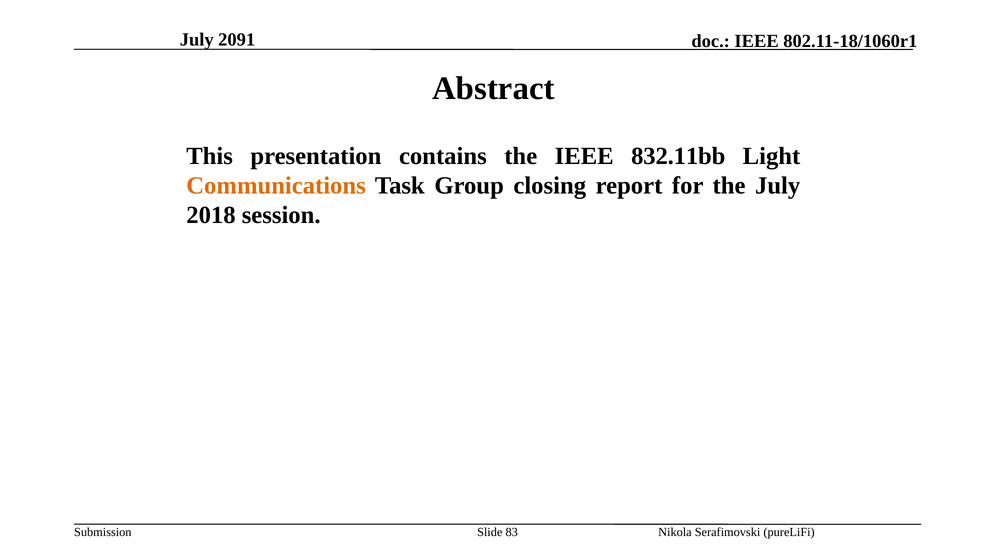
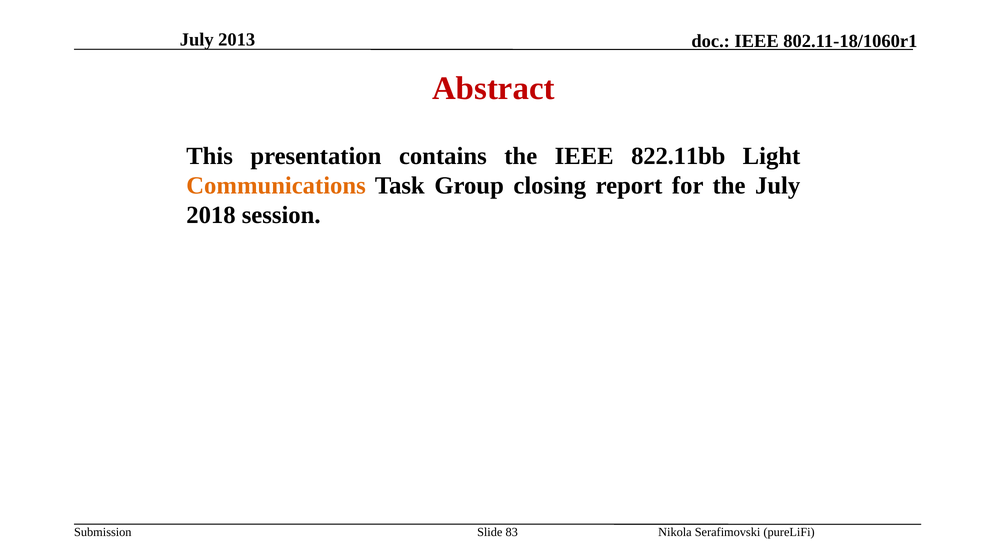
2091: 2091 -> 2013
Abstract colour: black -> red
832.11bb: 832.11bb -> 822.11bb
